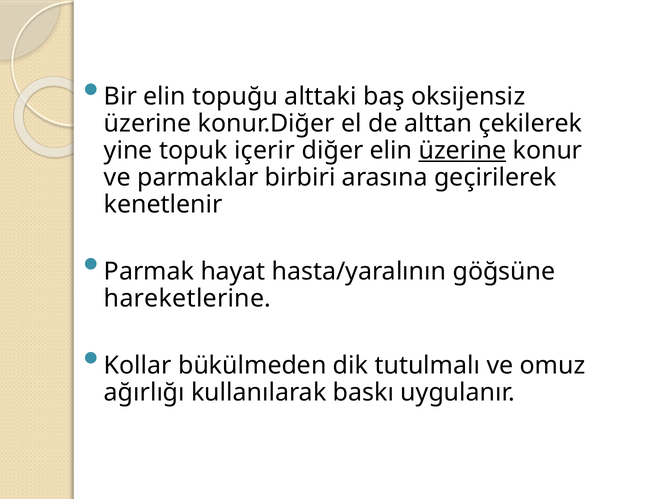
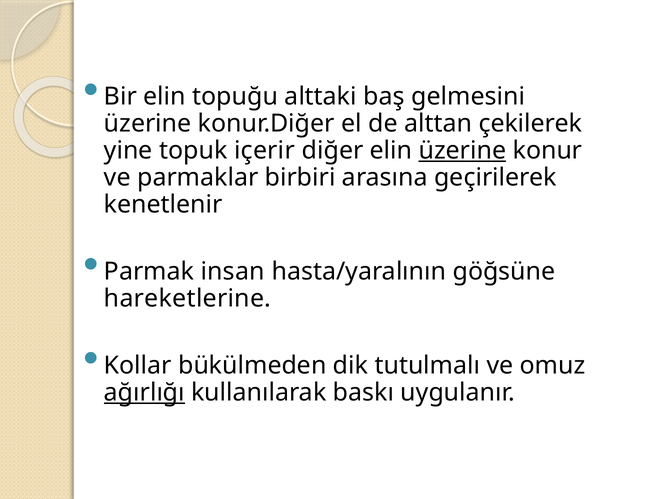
oksijensiz: oksijensiz -> gelmesini
hayat: hayat -> insan
ağırlığı underline: none -> present
